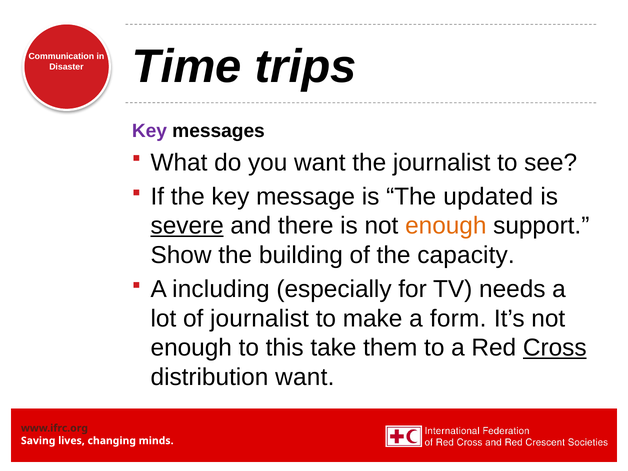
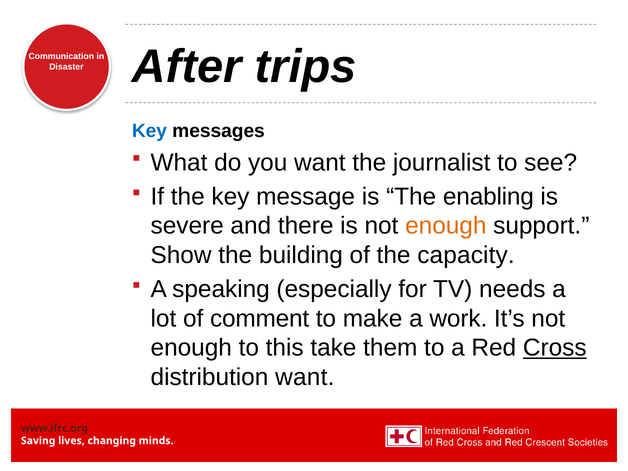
Time: Time -> After
Key at (149, 131) colour: purple -> blue
updated: updated -> enabling
severe underline: present -> none
including: including -> speaking
of journalist: journalist -> comment
form: form -> work
